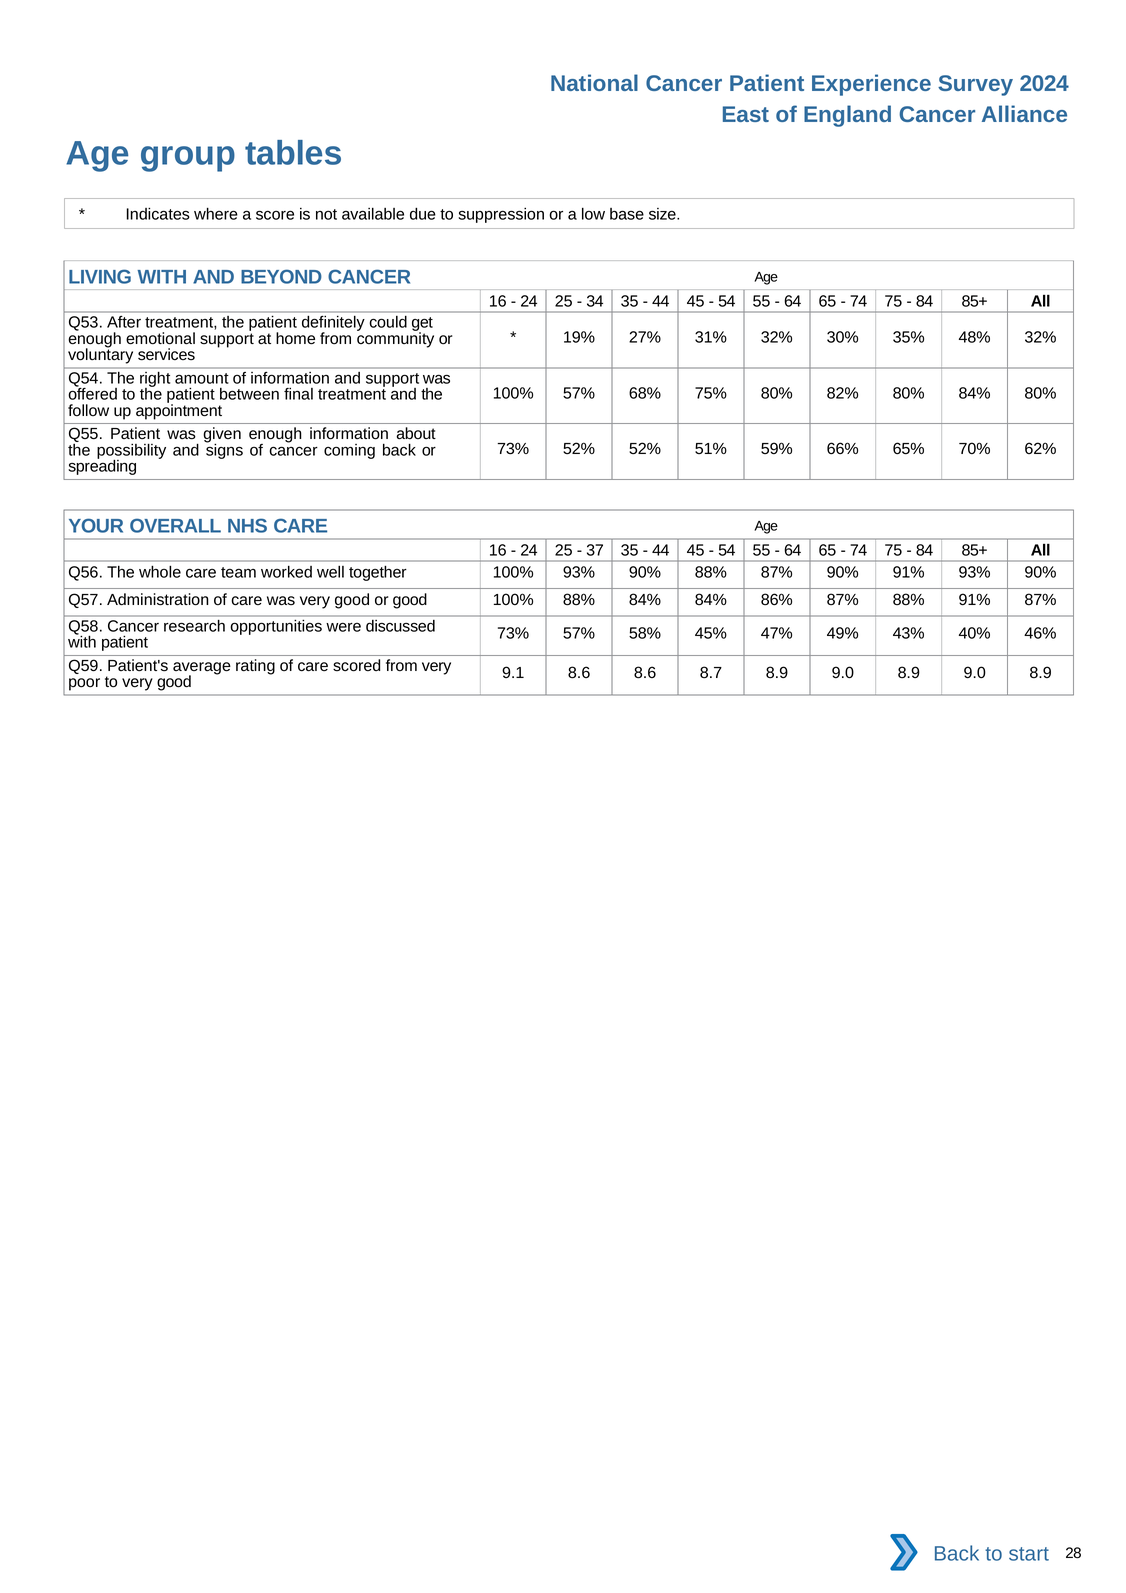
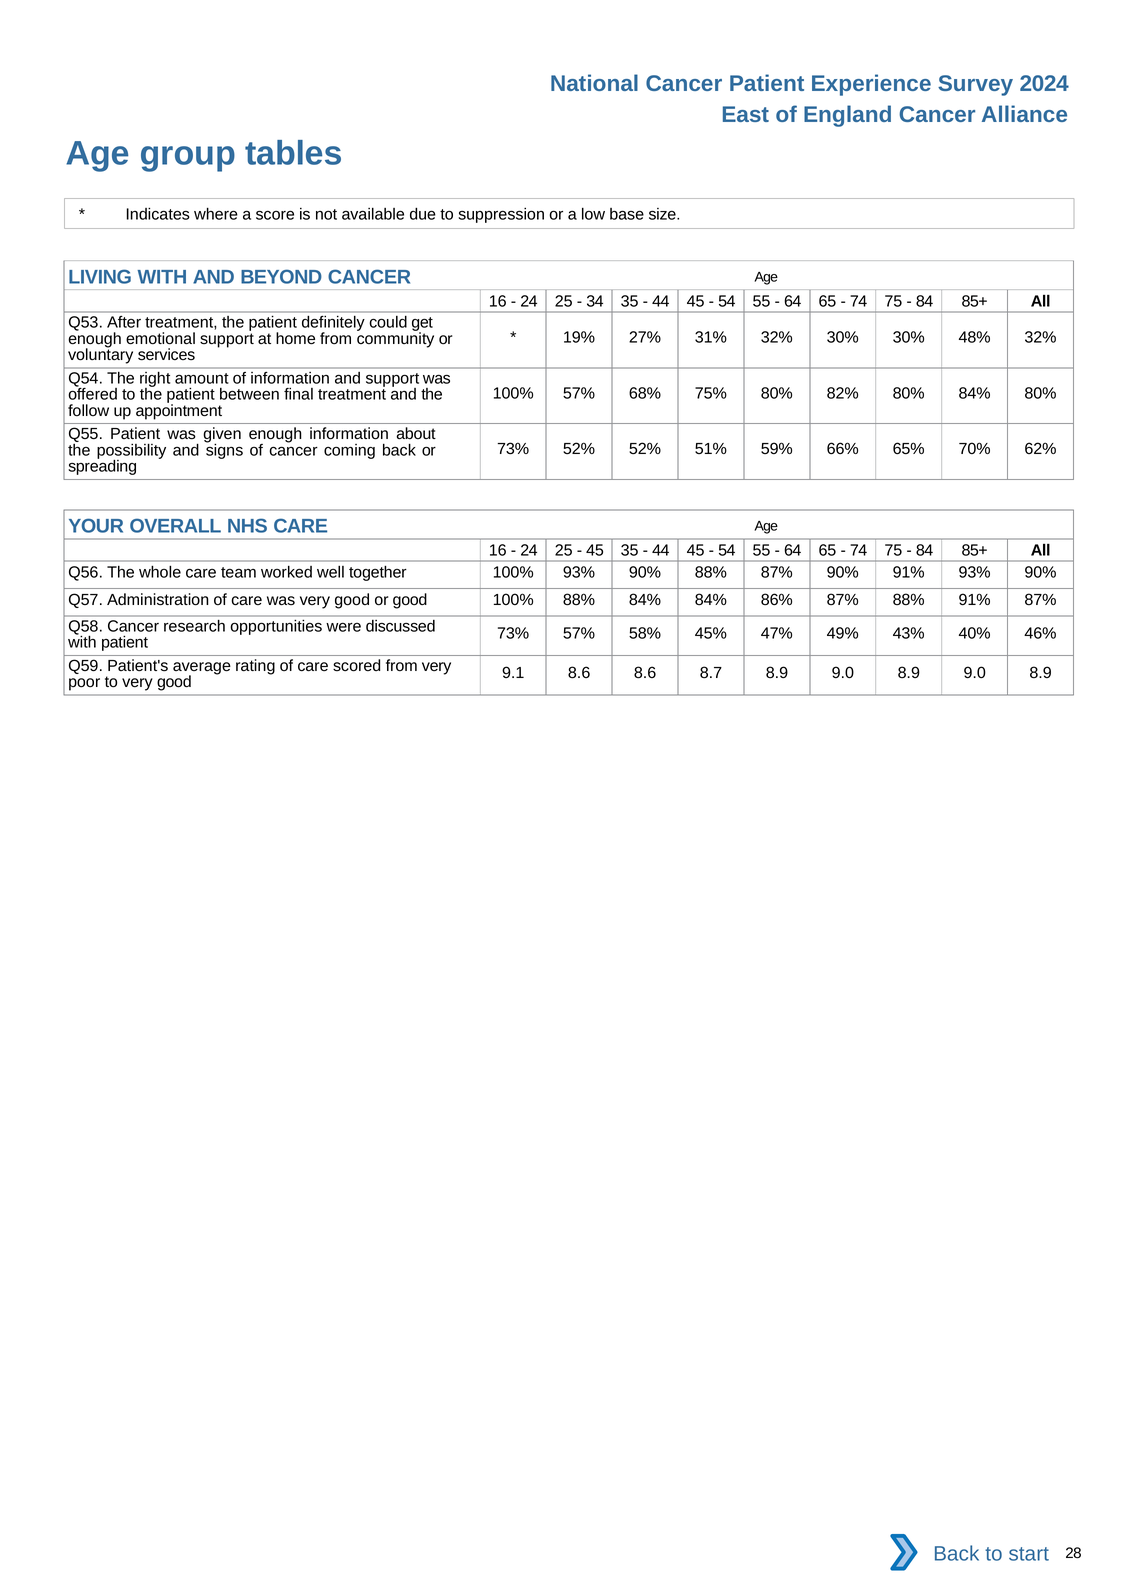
30% 35%: 35% -> 30%
37 at (595, 551): 37 -> 45
